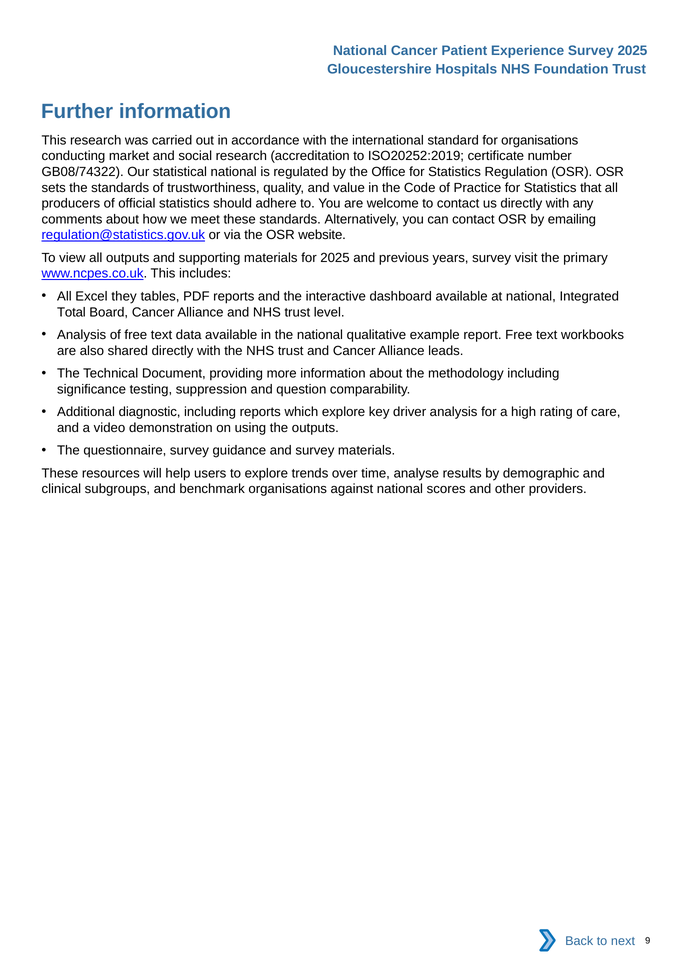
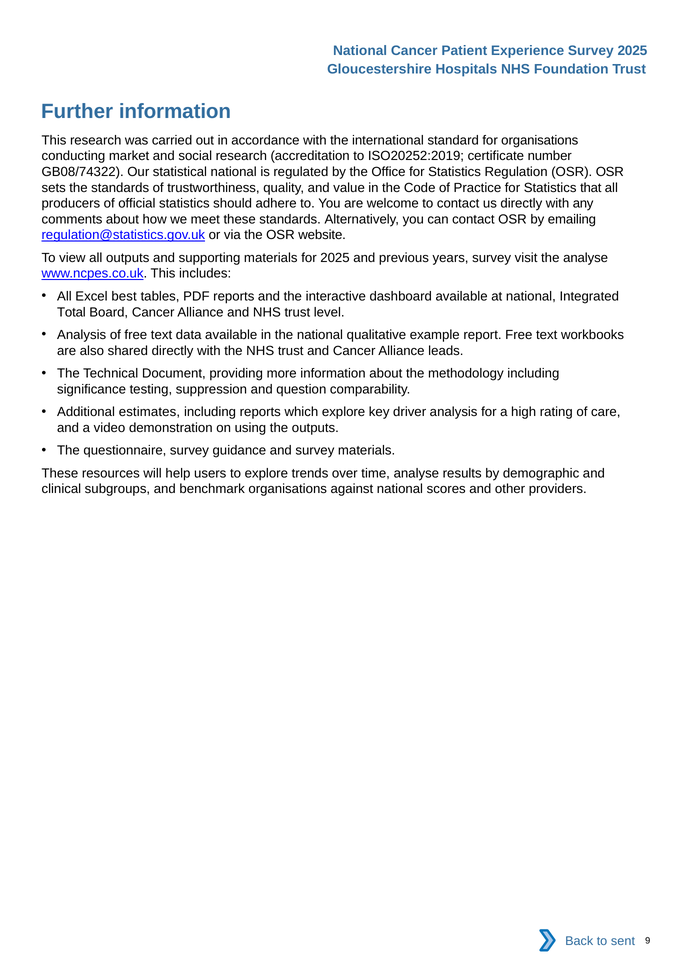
the primary: primary -> analyse
they: they -> best
diagnostic: diagnostic -> estimates
next: next -> sent
